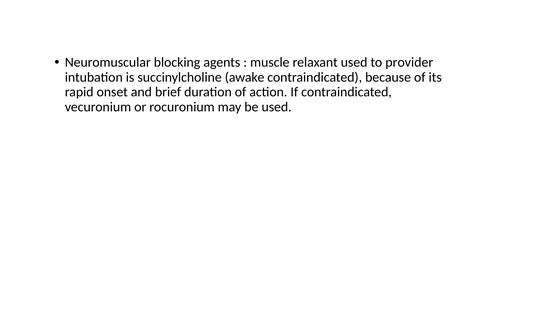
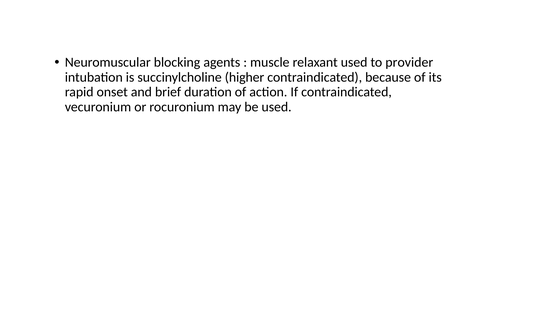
awake: awake -> higher
